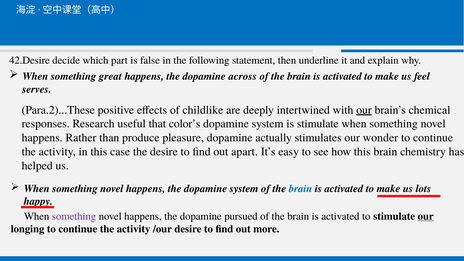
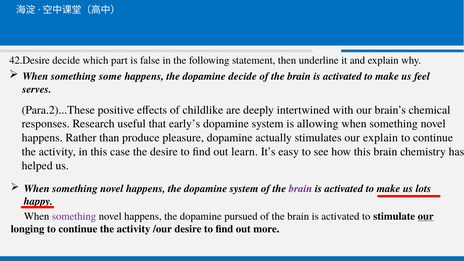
great: great -> some
dopamine across: across -> decide
our at (364, 110) underline: present -> none
color’s: color’s -> early’s
is stimulate: stimulate -> allowing
our wonder: wonder -> explain
apart: apart -> learn
brain at (301, 189) colour: blue -> purple
